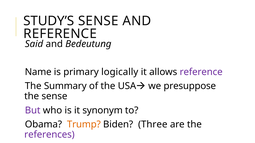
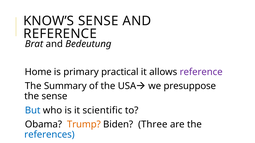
STUDY’S: STUDY’S -> KNOW’S
Said: Said -> Brat
Name: Name -> Home
logically: logically -> practical
But colour: purple -> blue
synonym: synonym -> scientific
references colour: purple -> blue
